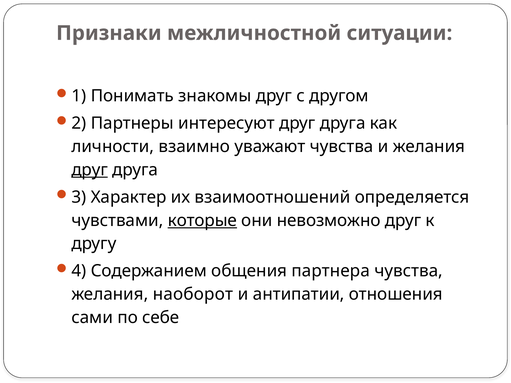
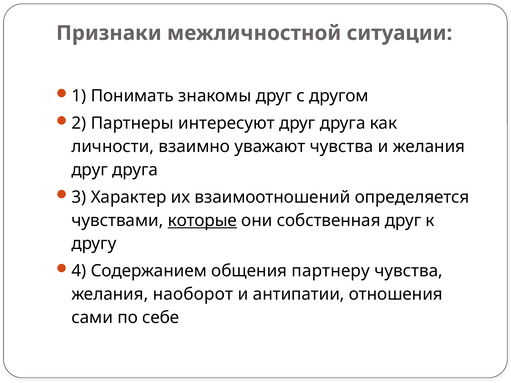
друг at (90, 170) underline: present -> none
невозможно: невозможно -> собственная
партнера: партнера -> партнеру
